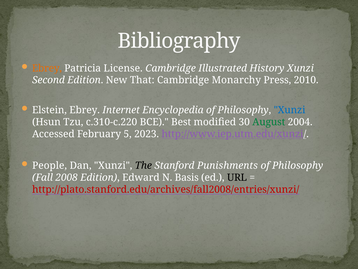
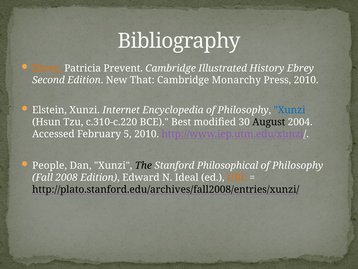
License: License -> Prevent
History Xunzi: Xunzi -> Ebrey
Elstein Ebrey: Ebrey -> Xunzi
August colour: green -> black
5 2023: 2023 -> 2010
Punishments: Punishments -> Philosophical
Basis: Basis -> Ideal
URL colour: black -> orange
http://plato.stanford.edu/archives/fall2008/entries/xunzi/ colour: red -> black
